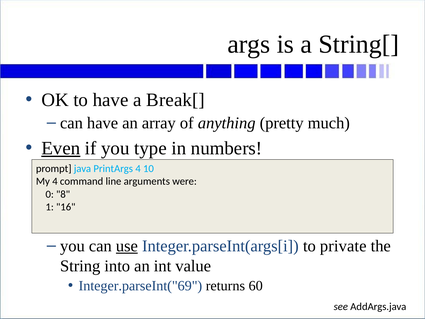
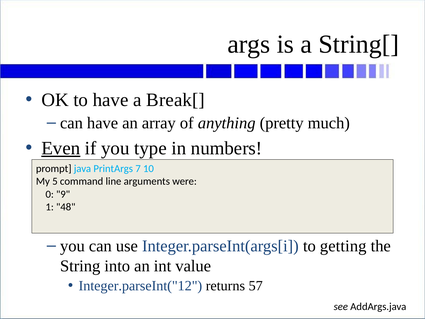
PrintArgs 4: 4 -> 7
My 4: 4 -> 5
8: 8 -> 9
16: 16 -> 48
use underline: present -> none
private: private -> getting
Integer.parseInt("69: Integer.parseInt("69 -> Integer.parseInt("12
60: 60 -> 57
